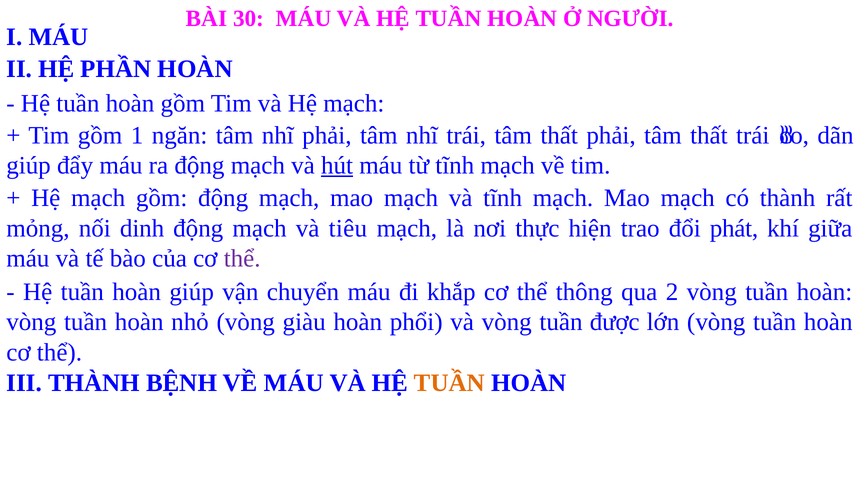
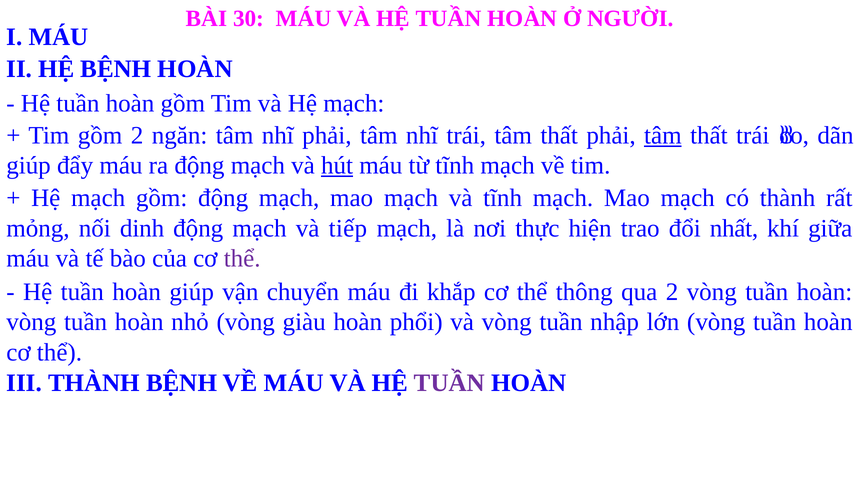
HỆ PHẦN: PHẦN -> BỆNH
gồm 1: 1 -> 2
tâm at (663, 135) underline: none -> present
tiêu: tiêu -> tiếp
phát: phát -> nhất
được: được -> nhập
TUẦN at (449, 383) colour: orange -> purple
